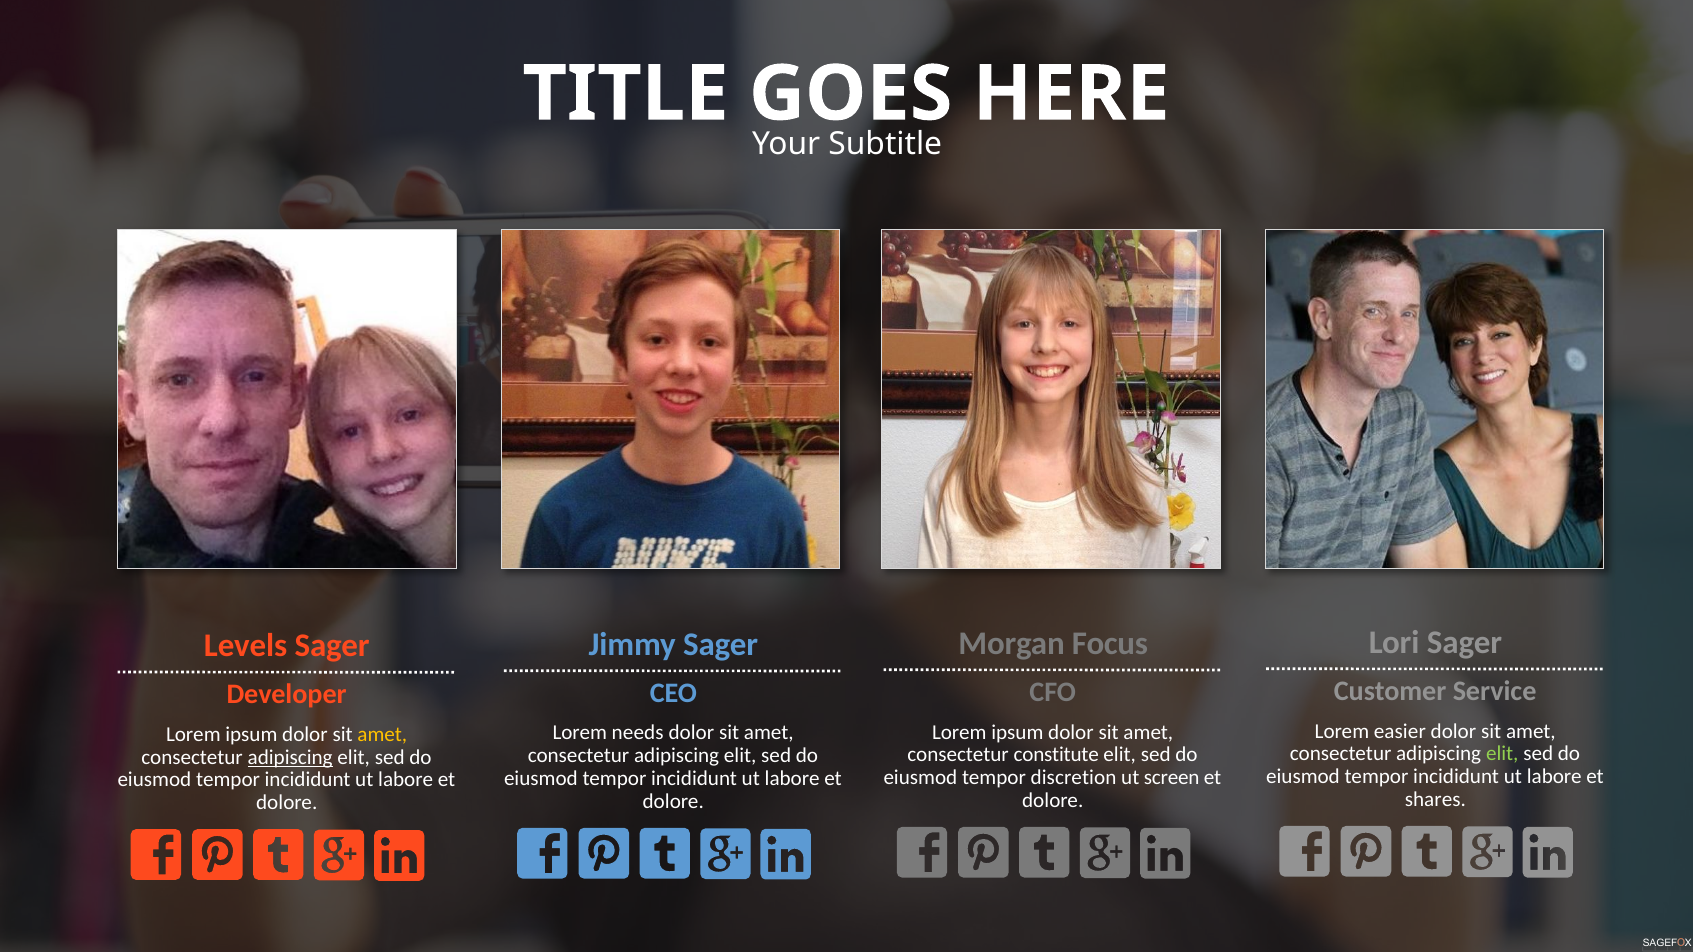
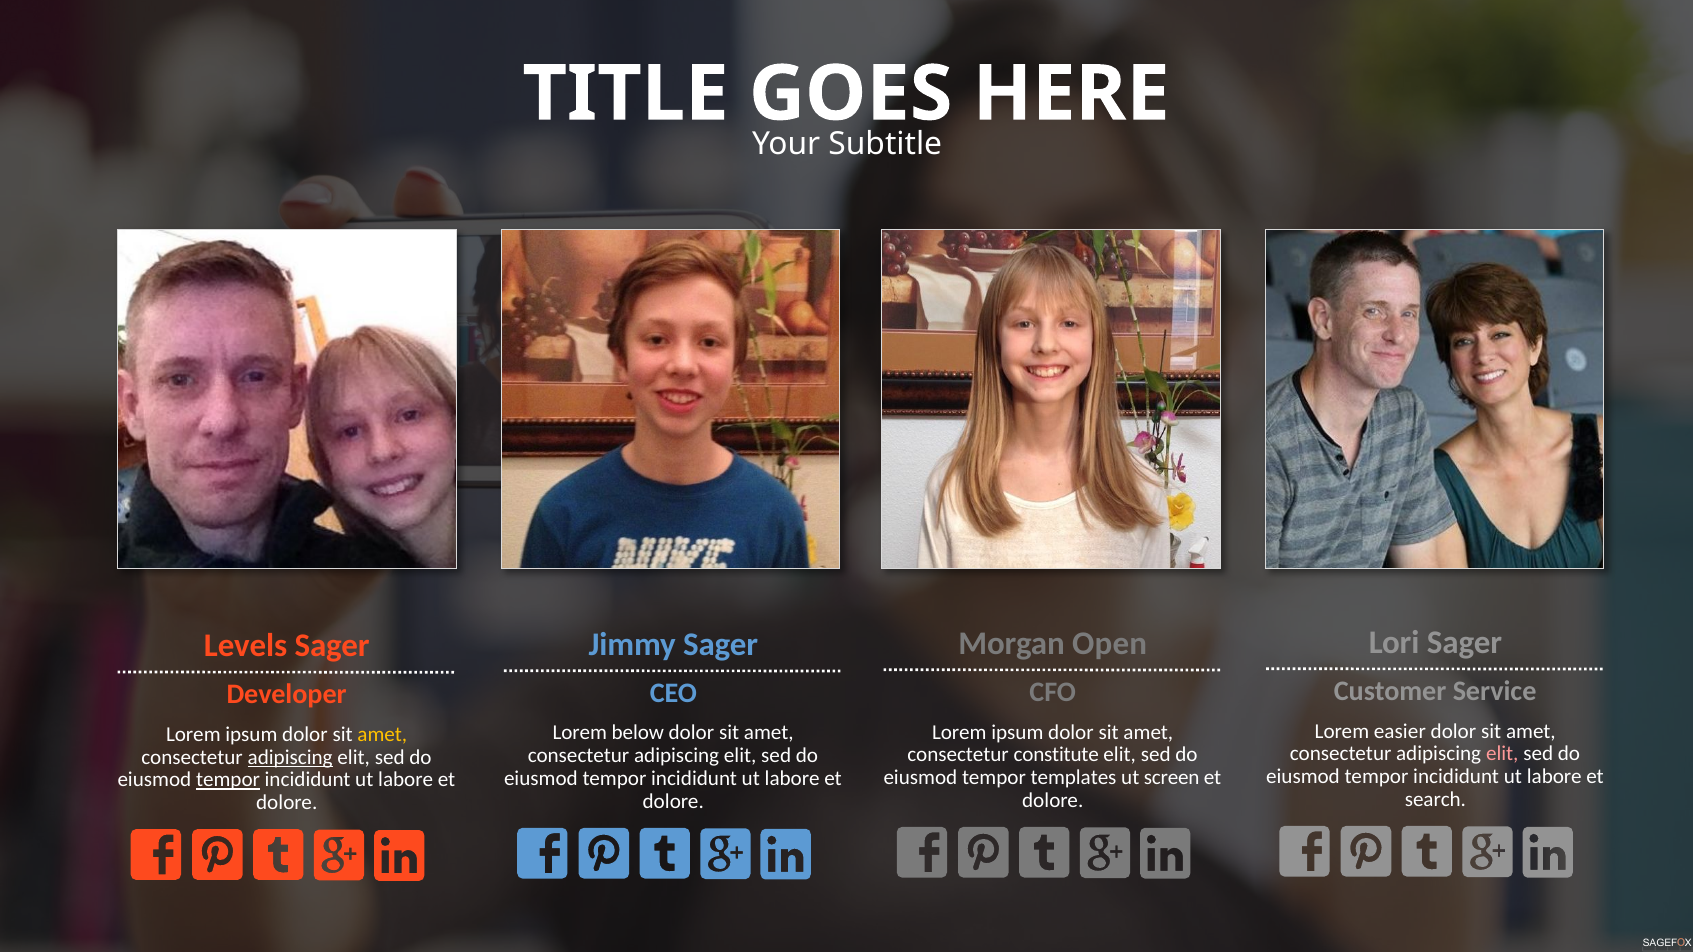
Focus: Focus -> Open
needs: needs -> below
elit at (1502, 754) colour: light green -> pink
discretion: discretion -> templates
tempor at (228, 780) underline: none -> present
shares: shares -> search
